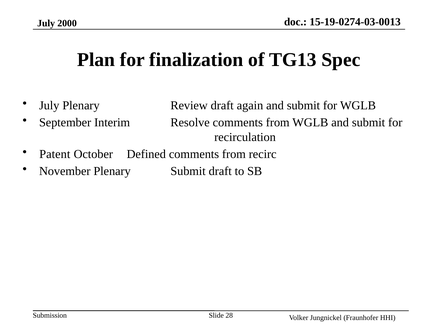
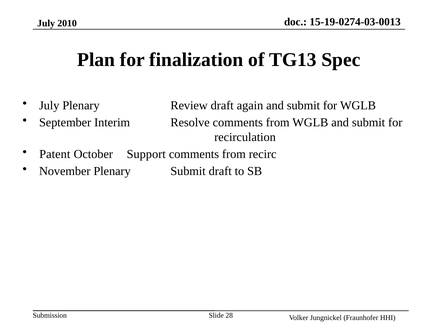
2000: 2000 -> 2010
Defined: Defined -> Support
